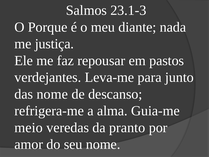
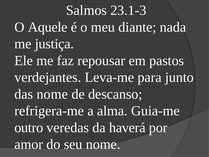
Porque: Porque -> Aquele
meio: meio -> outro
pranto: pranto -> haverá
